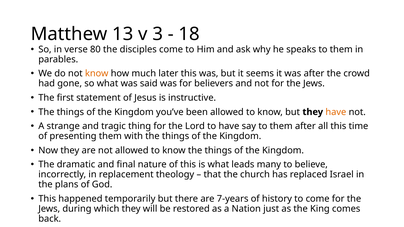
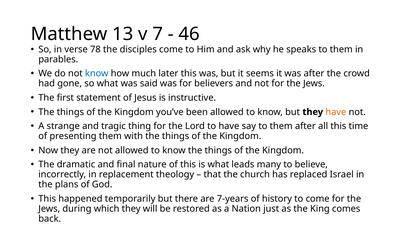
3: 3 -> 7
18: 18 -> 46
80: 80 -> 78
know at (97, 74) colour: orange -> blue
